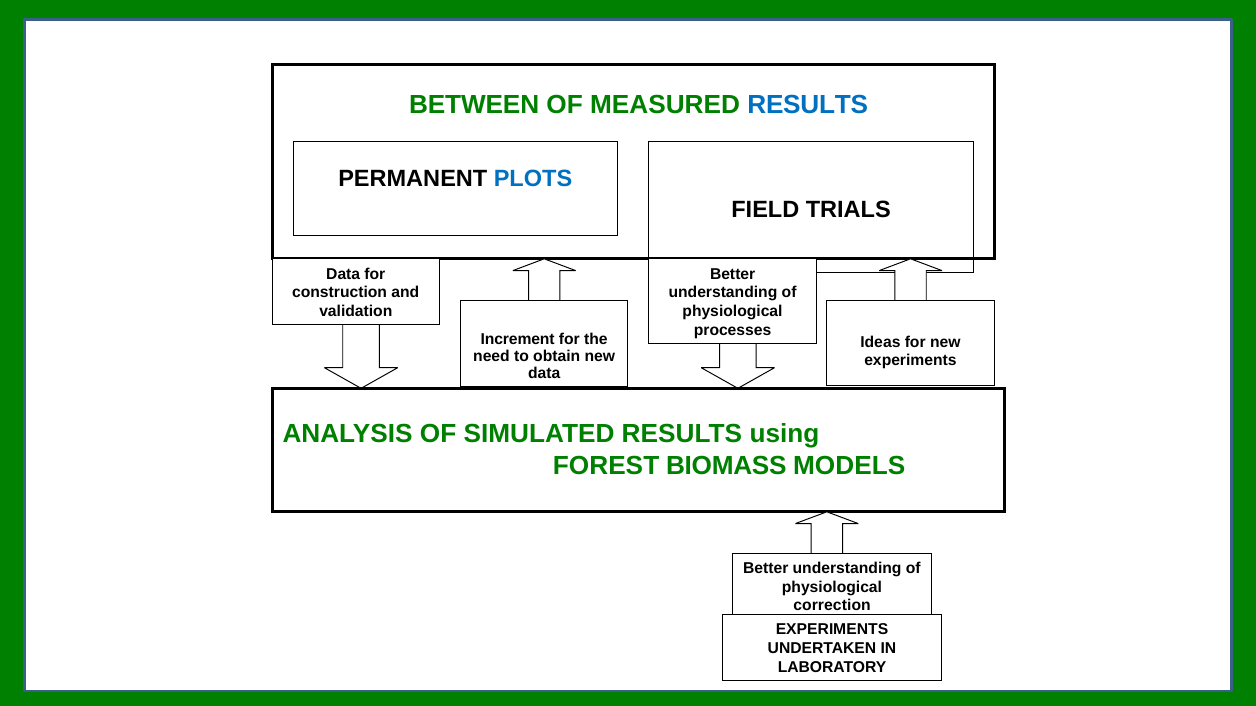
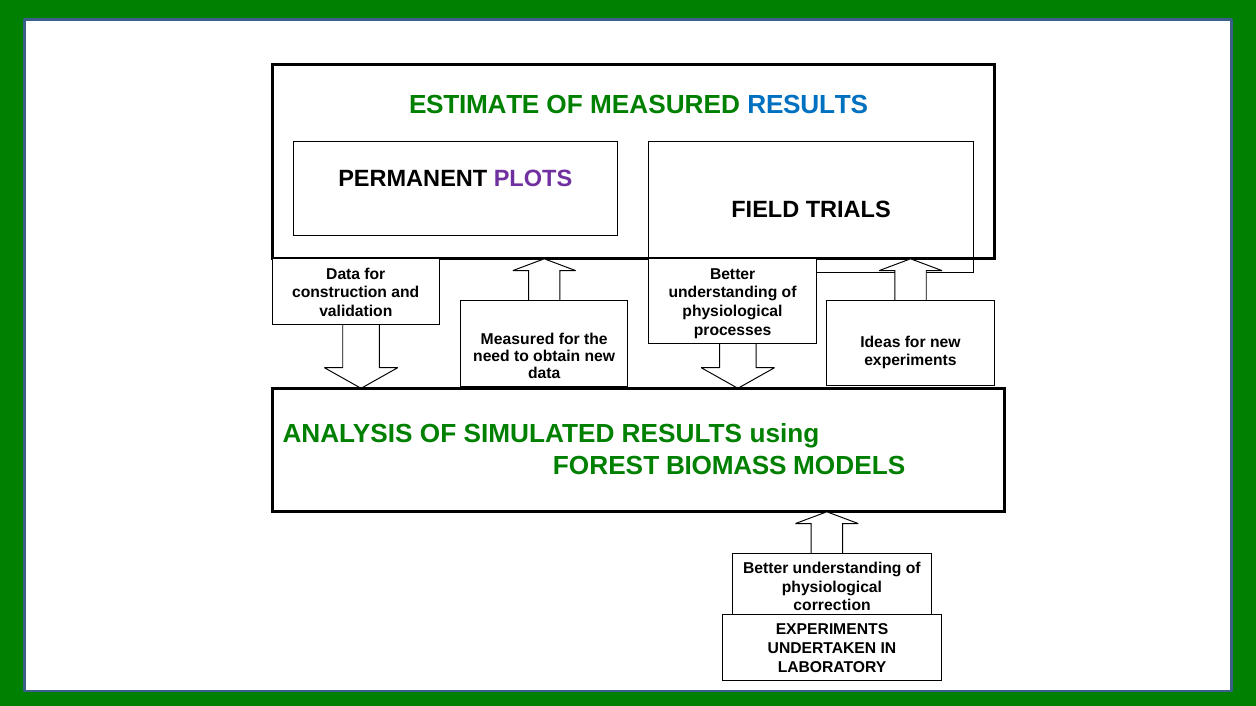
BETWEEN: BETWEEN -> ESTIMATE
PLOTS colour: blue -> purple
Increment at (518, 340): Increment -> Measured
